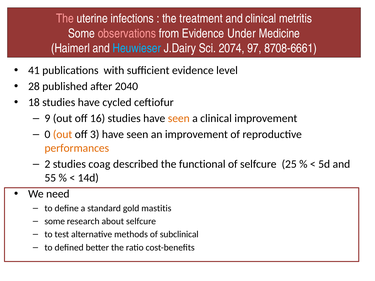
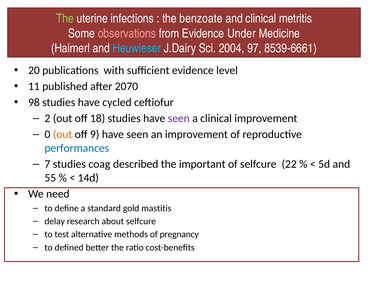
The at (65, 18) colour: pink -> light green
treatment: treatment -> benzoate
2074: 2074 -> 2004
8708-6661: 8708-6661 -> 8539-6661
41: 41 -> 20
28: 28 -> 11
2040: 2040 -> 2070
18: 18 -> 98
9: 9 -> 2
16: 16 -> 18
seen at (179, 119) colour: orange -> purple
3: 3 -> 9
performances colour: orange -> blue
2: 2 -> 7
functional: functional -> important
25: 25 -> 22
some at (55, 221): some -> delay
subclinical: subclinical -> pregnancy
